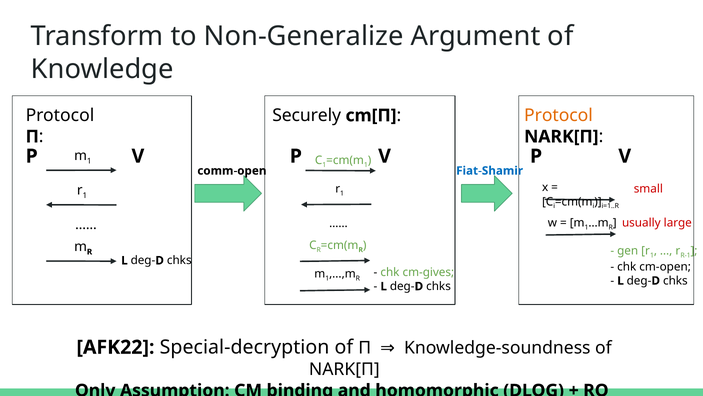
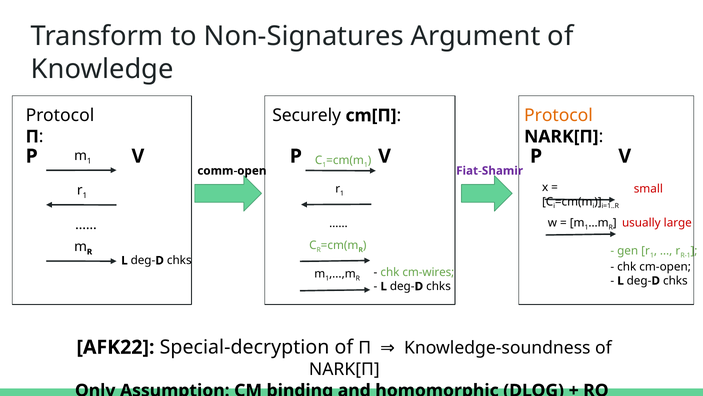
Non-Generalize: Non-Generalize -> Non-Signatures
Fiat-Shamir colour: blue -> purple
cm-gives: cm-gives -> cm-wires
